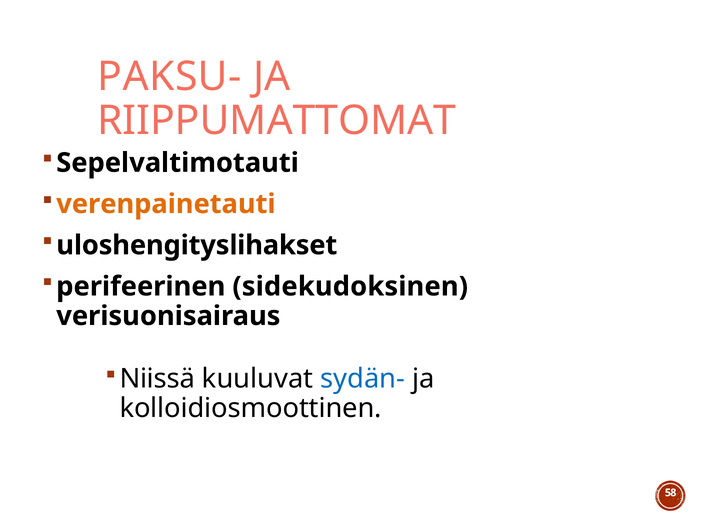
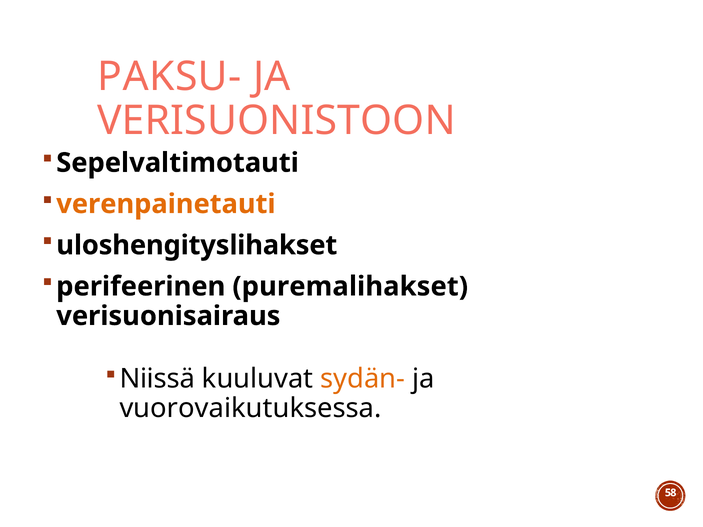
RIIPPUMATTOMAT: RIIPPUMATTOMAT -> VERISUONISTOON
sidekudoksinen: sidekudoksinen -> puremalihakset
sydän- colour: blue -> orange
kolloidiosmoottinen: kolloidiosmoottinen -> vuorovaikutuksessa
